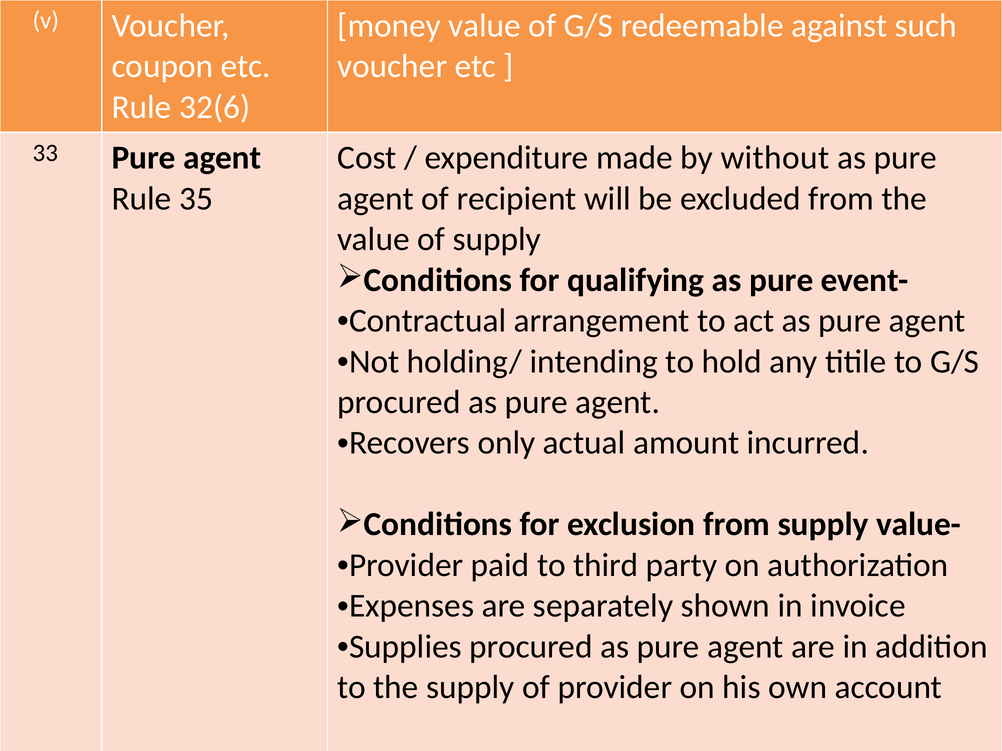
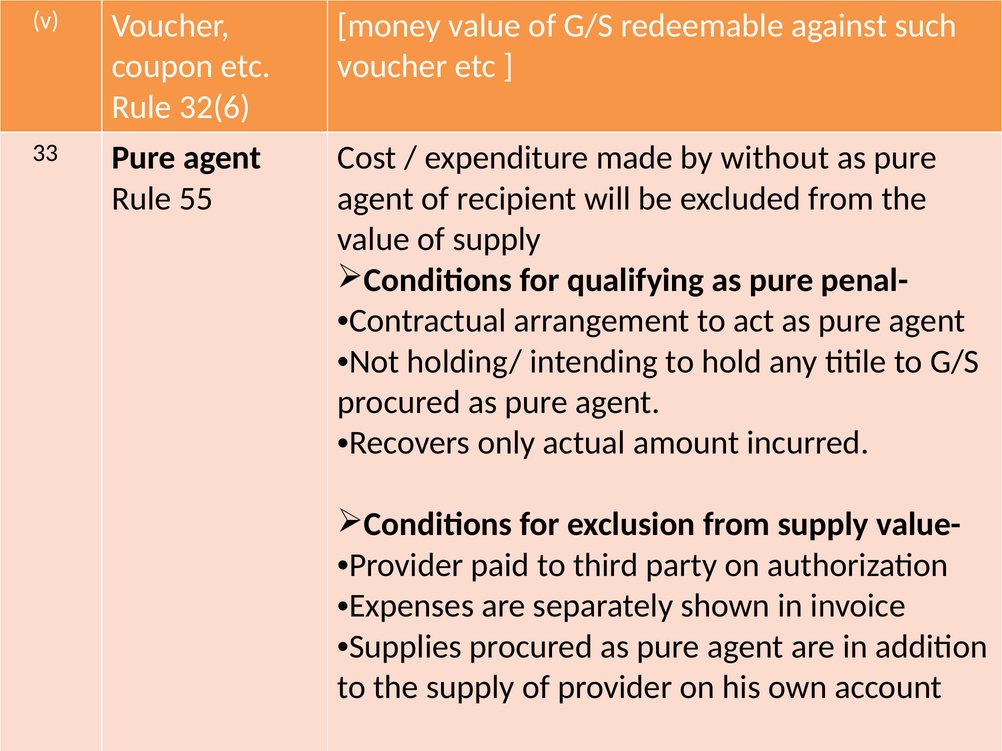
35: 35 -> 55
event-: event- -> penal-
